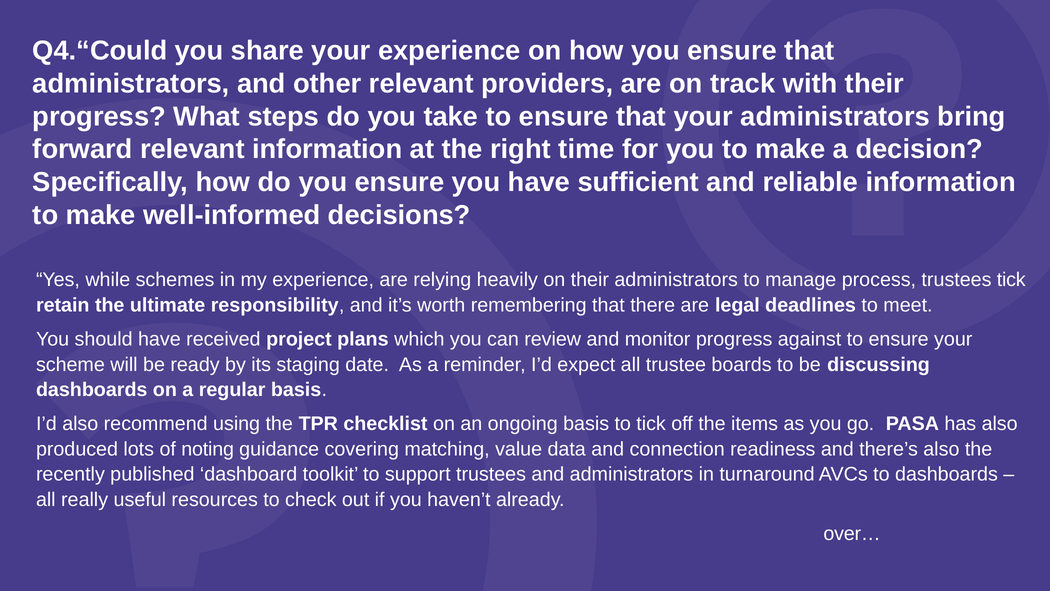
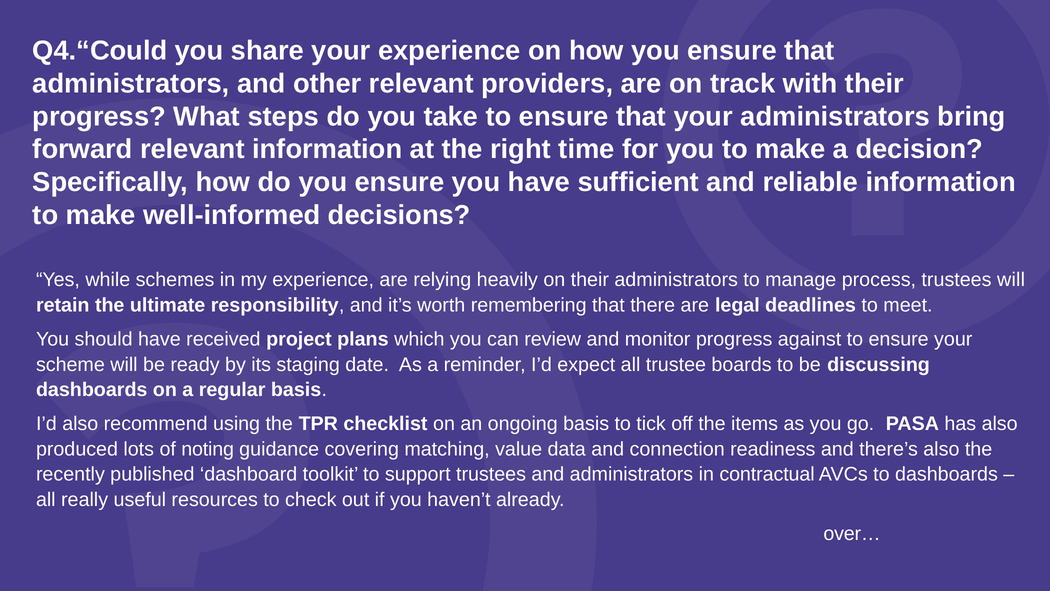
trustees tick: tick -> will
turnaround: turnaround -> contractual
